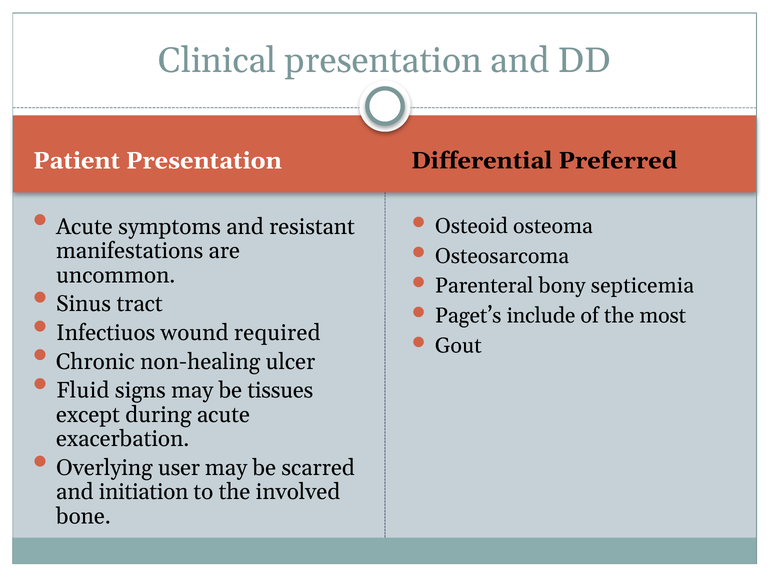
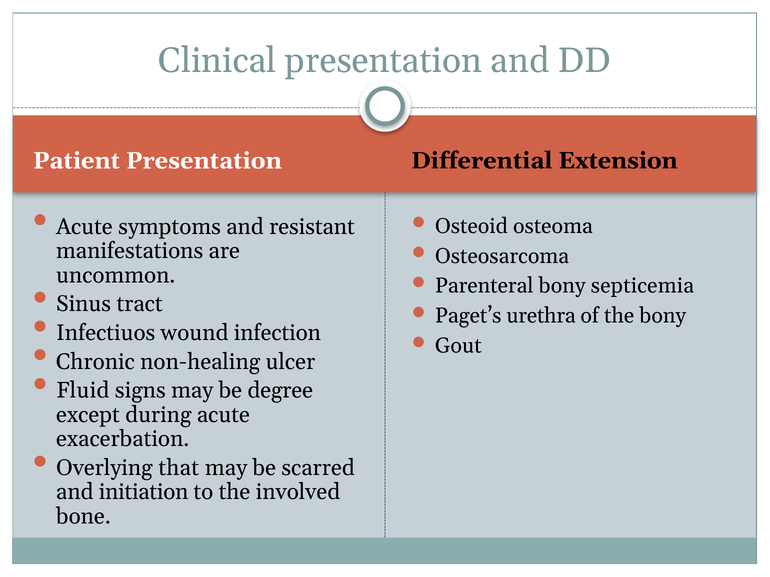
Preferred: Preferred -> Extension
include: include -> urethra
the most: most -> bony
required: required -> infection
tissues: tissues -> degree
user: user -> that
